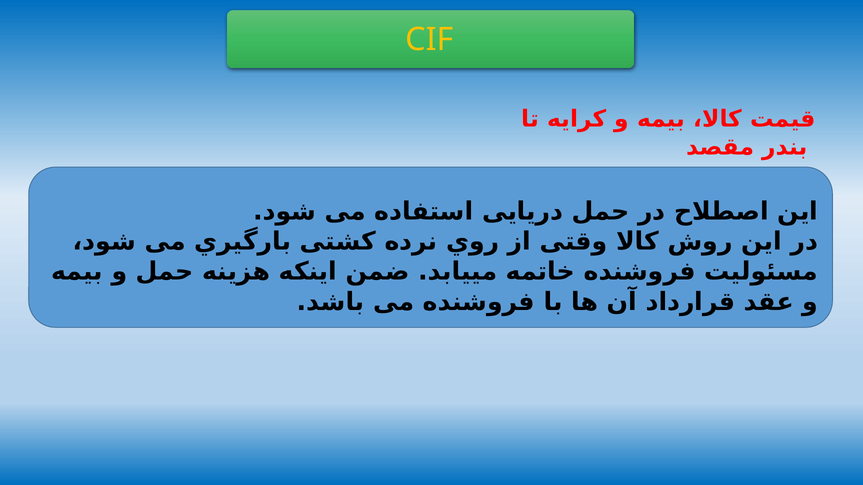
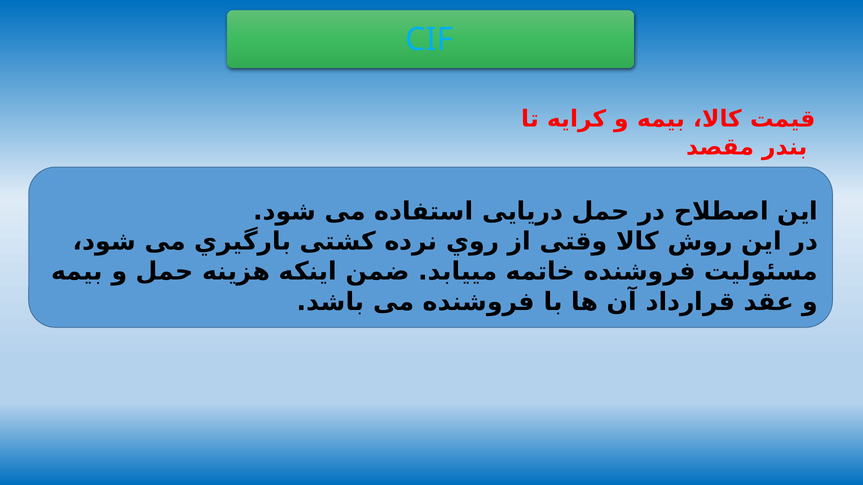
CIF colour: yellow -> light blue
